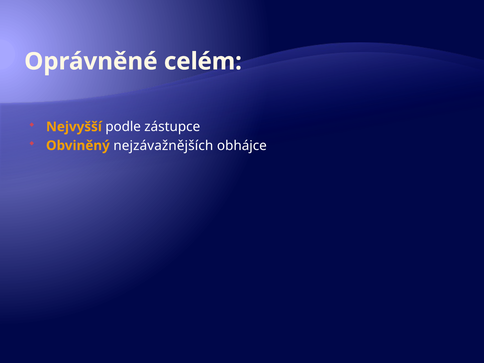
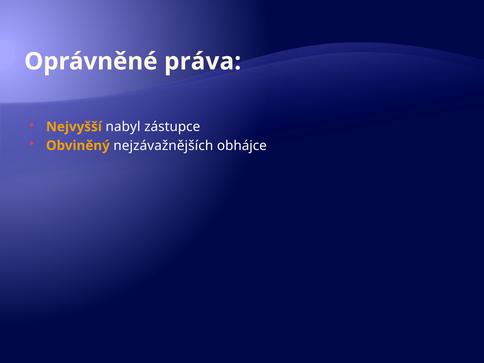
celém: celém -> práva
podle: podle -> nabyl
